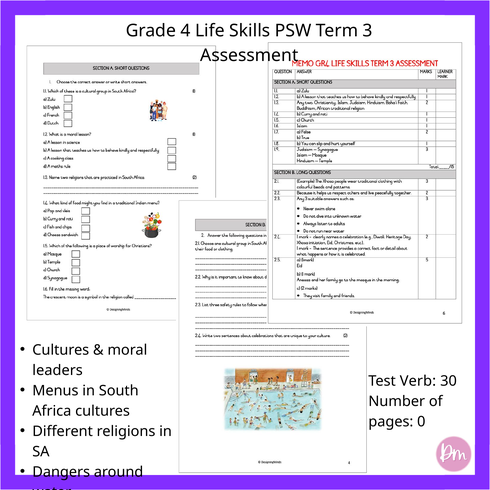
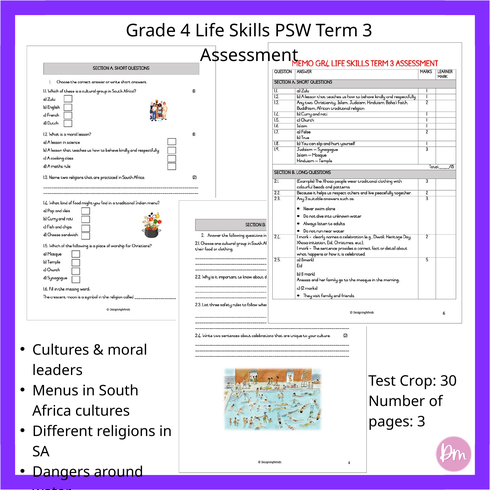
Verb: Verb -> Crop
pages 0: 0 -> 3
